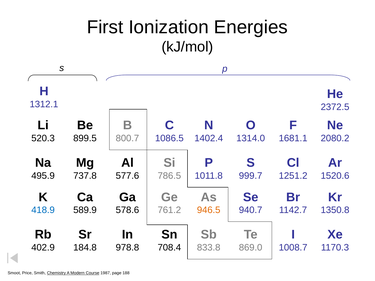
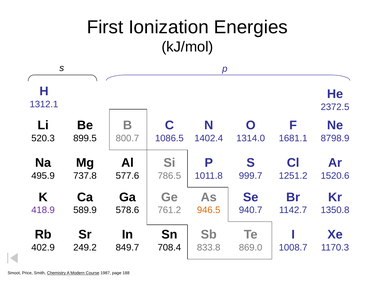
2080.2: 2080.2 -> 8798.9
418.9 colour: blue -> purple
184.8: 184.8 -> 249.2
978.8: 978.8 -> 849.7
